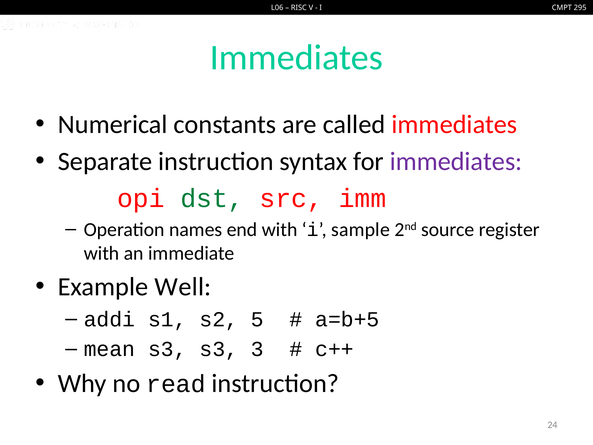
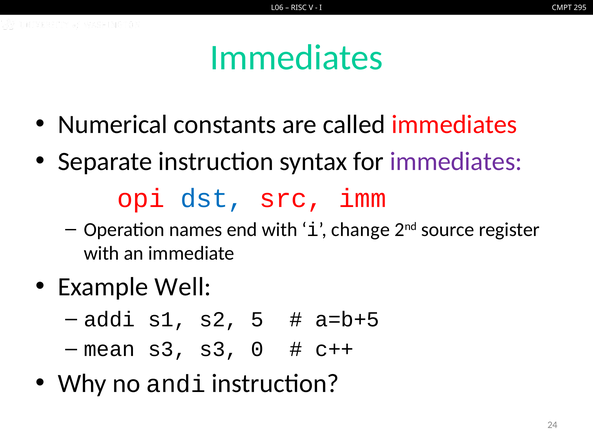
dst colour: green -> blue
sample: sample -> change
3: 3 -> 0
read: read -> andi
